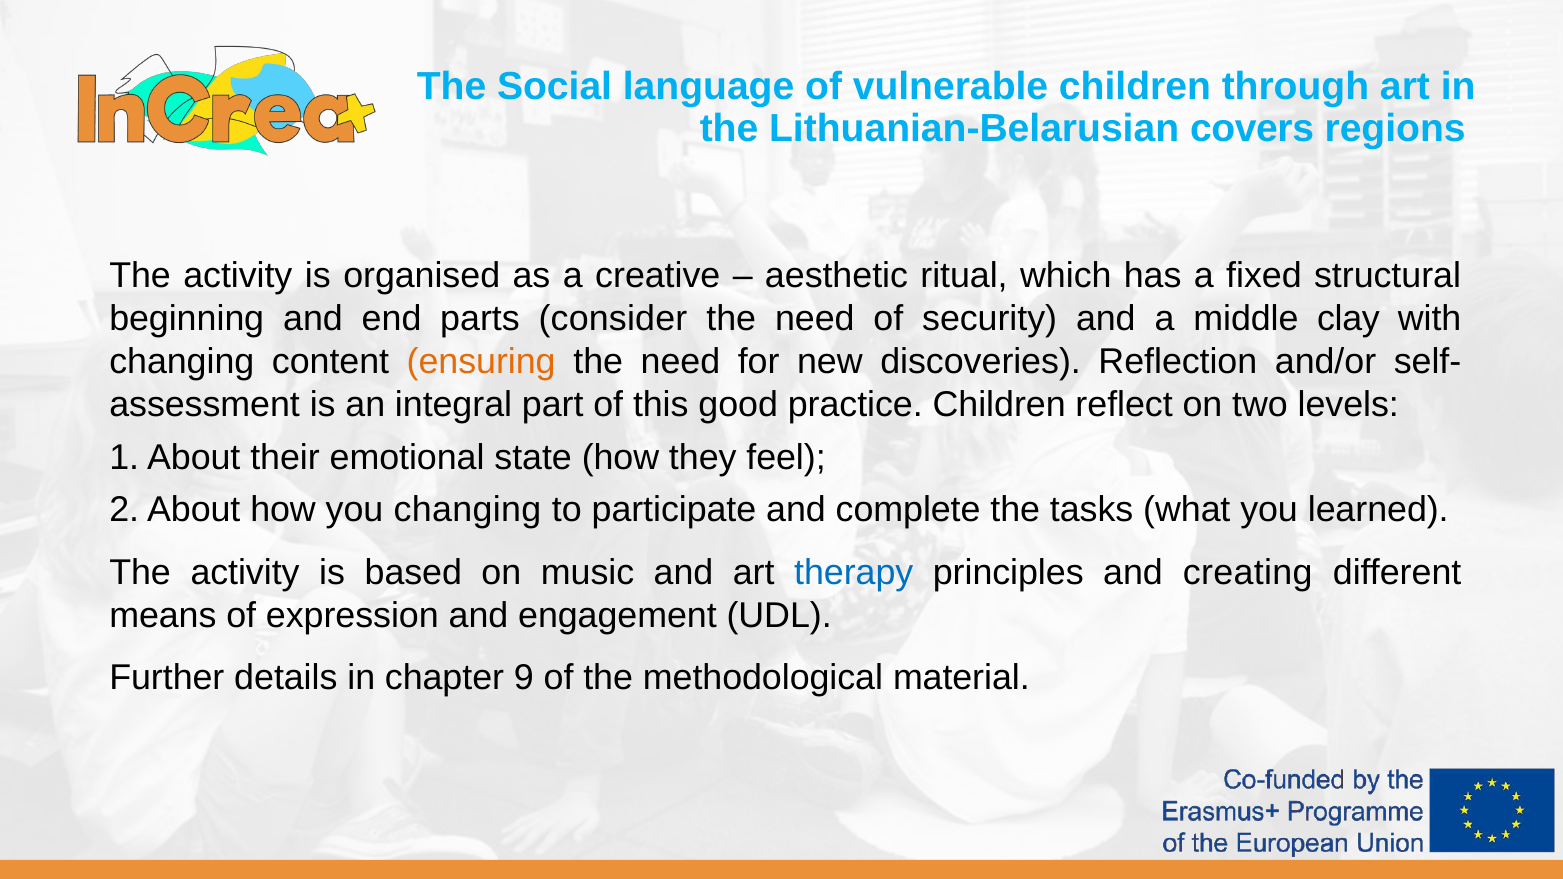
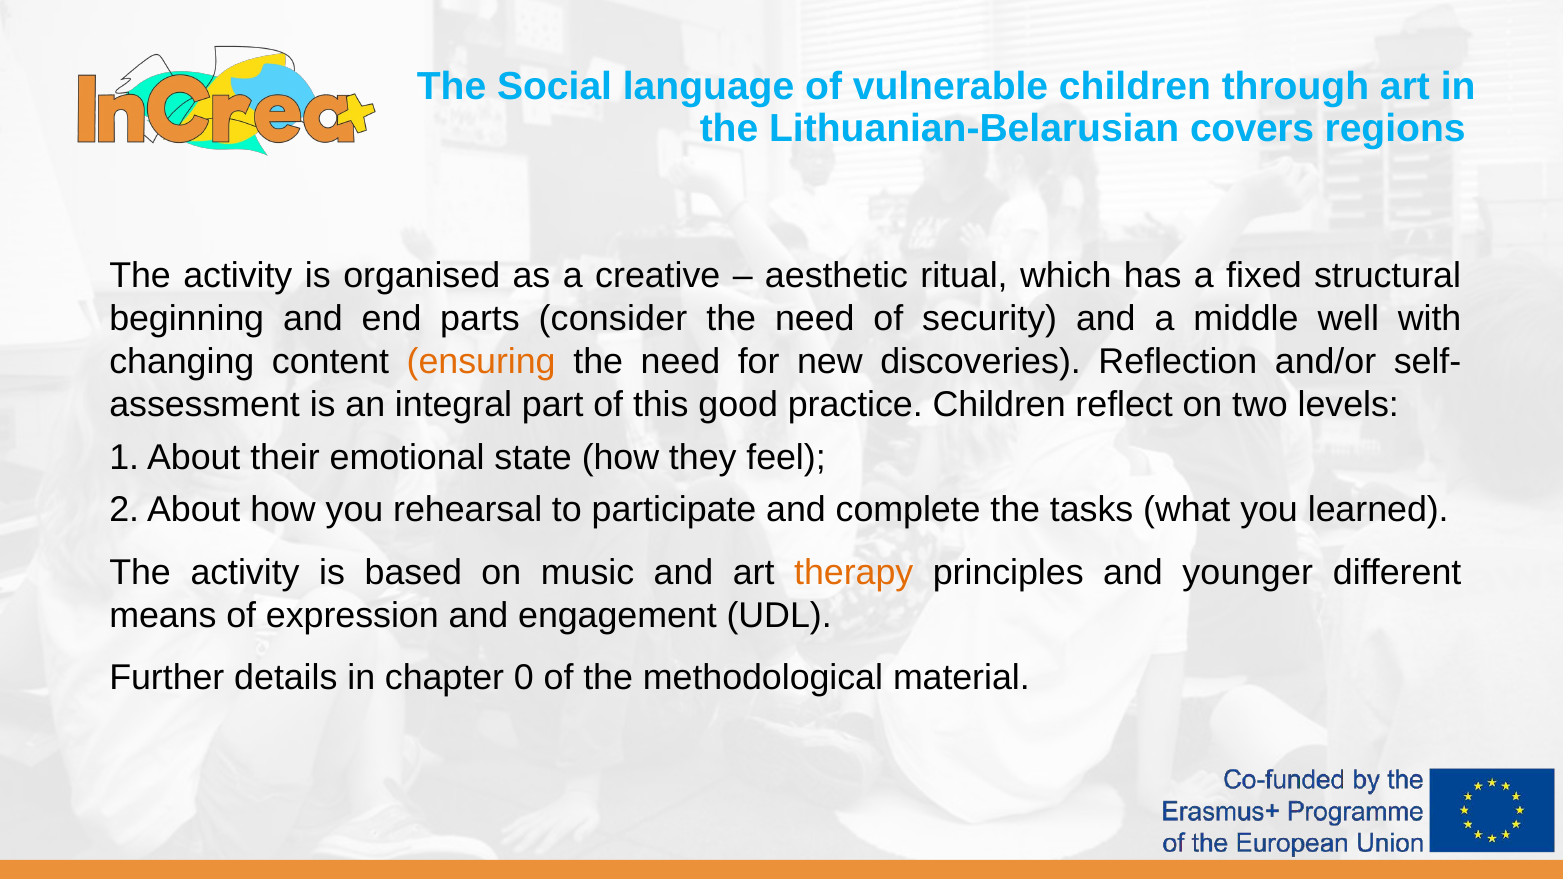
clay: clay -> well
you changing: changing -> rehearsal
therapy colour: blue -> orange
creating: creating -> younger
9: 9 -> 0
